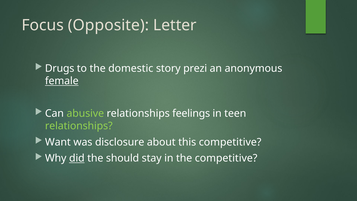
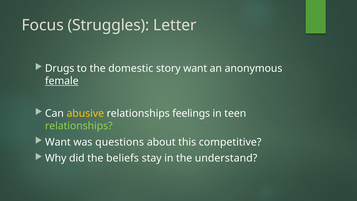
Opposite: Opposite -> Struggles
story prezi: prezi -> want
abusive colour: light green -> yellow
disclosure: disclosure -> questions
did underline: present -> none
should: should -> beliefs
the competitive: competitive -> understand
